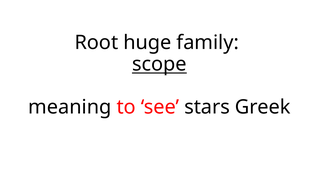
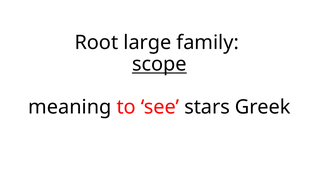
huge: huge -> large
